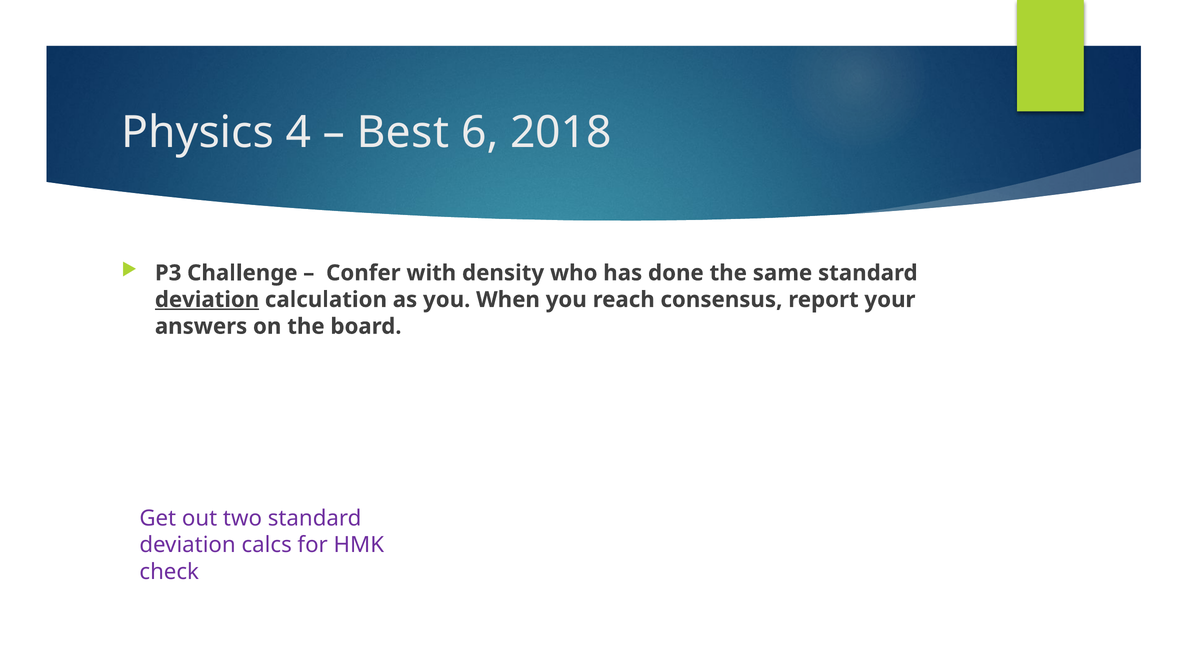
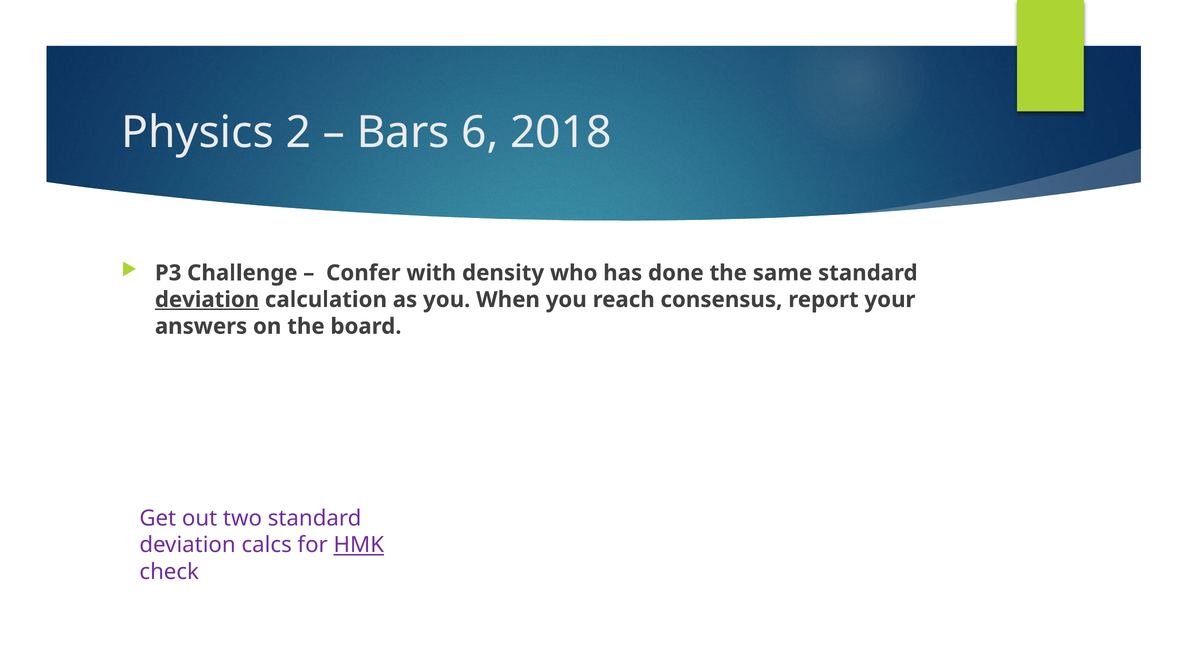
4: 4 -> 2
Best: Best -> Bars
HMK underline: none -> present
